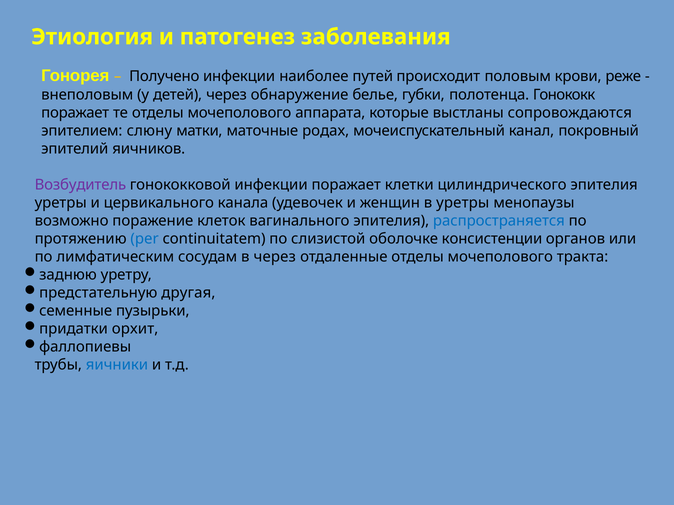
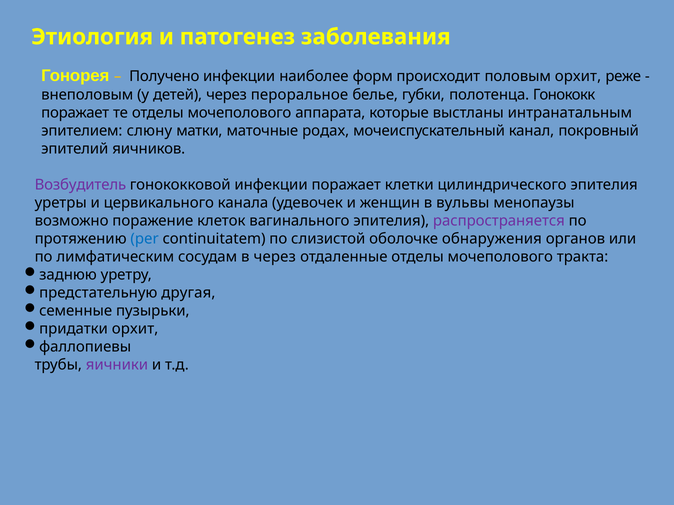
путей: путей -> форм
половым крови: крови -> орхит
обнаружение: обнаружение -> пероральное
сопровождаются: сопровождаются -> интранатальным
в уретры: уретры -> вульвы
распространяется colour: blue -> purple
консистенции: консистенции -> обнаружения
яичники colour: blue -> purple
